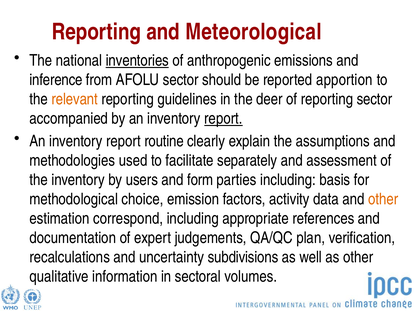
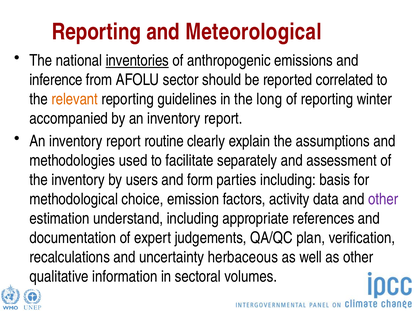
apportion: apportion -> correlated
deer: deer -> long
reporting sector: sector -> winter
report at (223, 118) underline: present -> none
other at (383, 199) colour: orange -> purple
correspond: correspond -> understand
subdivisions: subdivisions -> herbaceous
